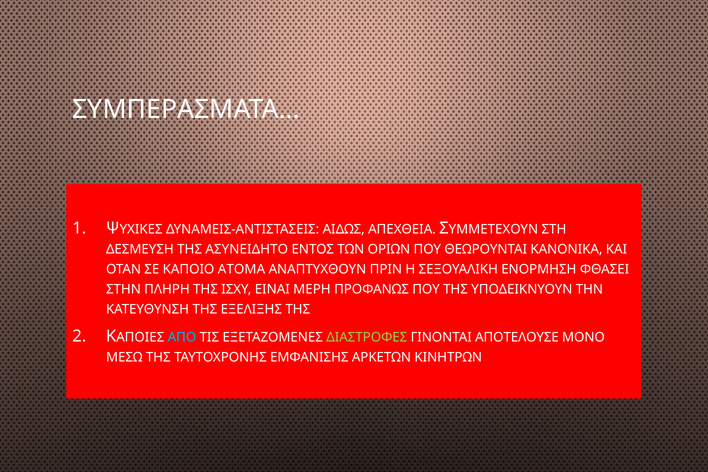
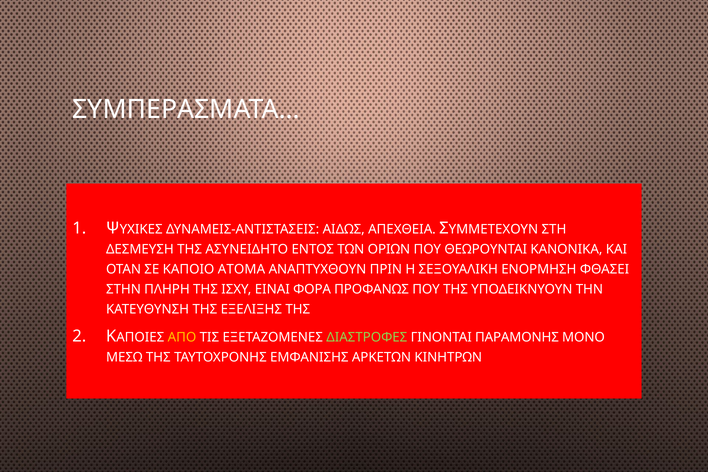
ΜΕΡΗ: ΜΕΡΗ -> ΦΟΡΑ
ΑΠΟ colour: light blue -> yellow
ΑΠΟΤΕΛΟΥΣΕ: ΑΠΟΤΕΛΟΥΣΕ -> ΠΑΡΑΜΟΝΗΣ
